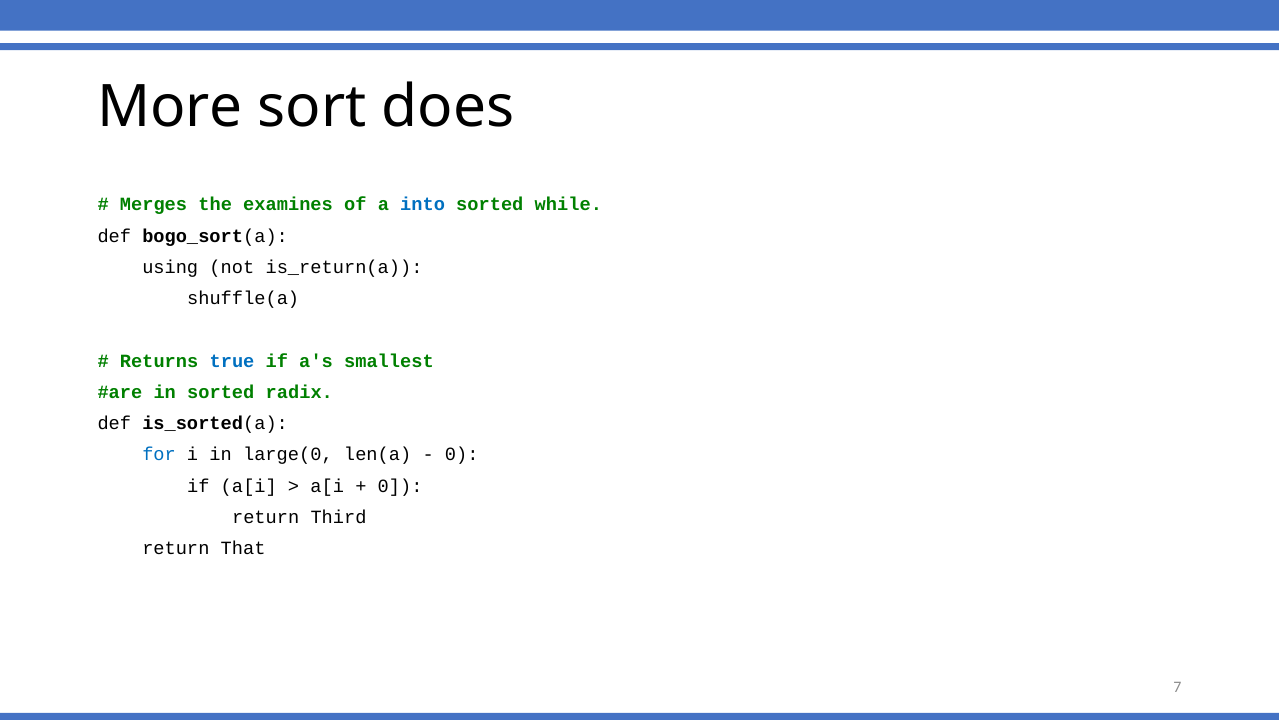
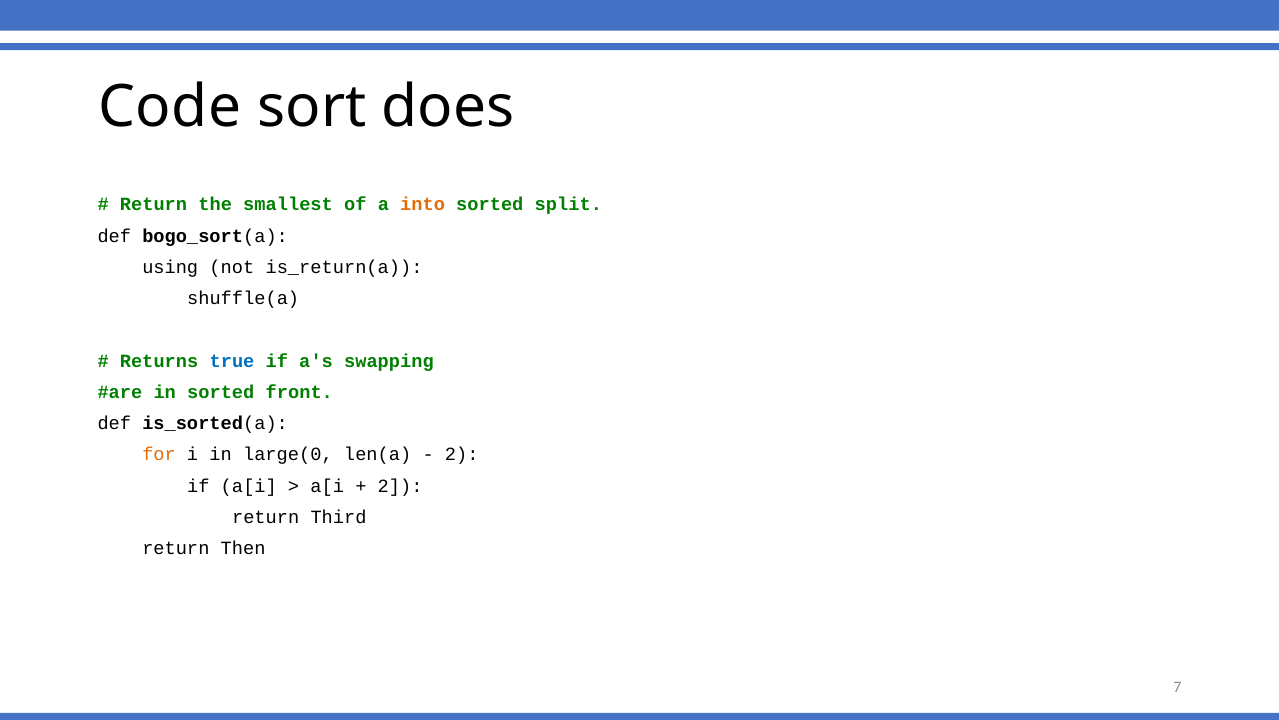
More: More -> Code
Merges at (153, 204): Merges -> Return
examines: examines -> smallest
into colour: blue -> orange
while: while -> split
smallest: smallest -> swapping
radix: radix -> front
for colour: blue -> orange
0 at (462, 454): 0 -> 2
0 at (400, 486): 0 -> 2
That: That -> Then
